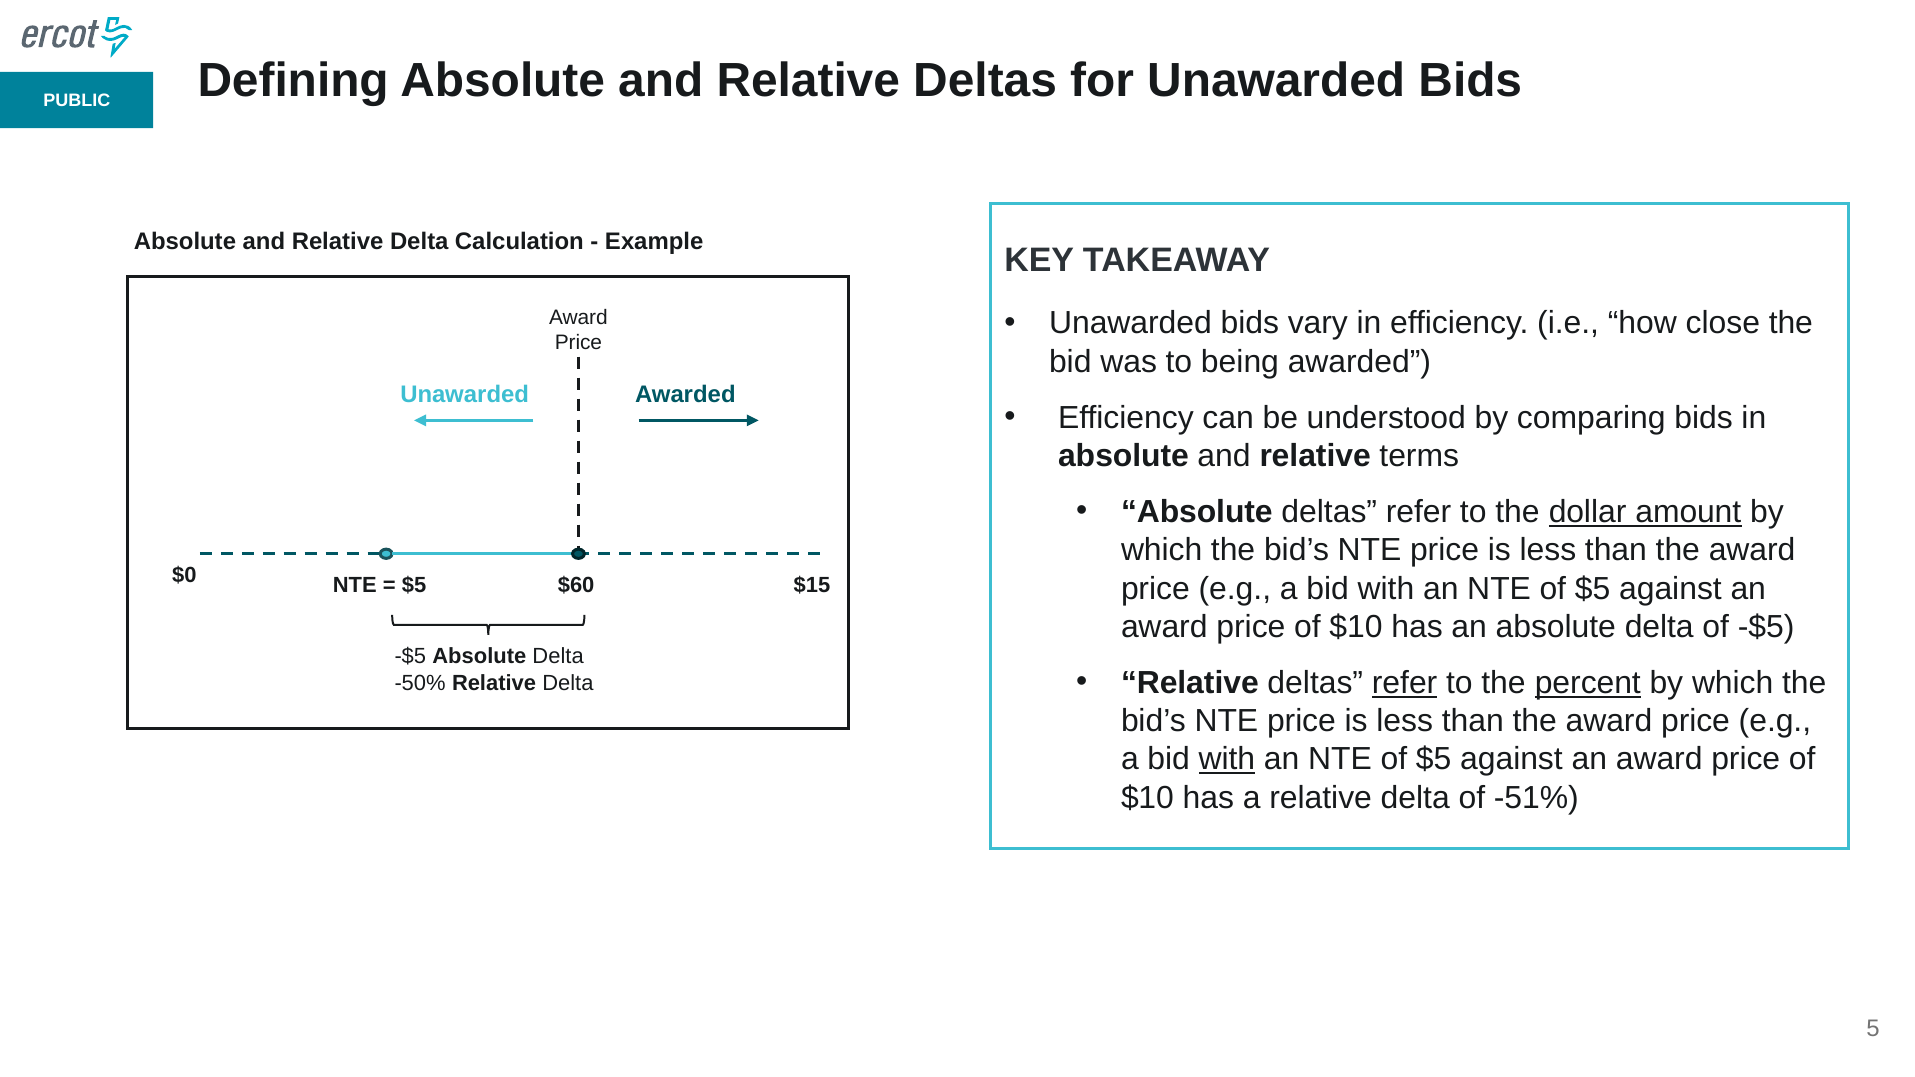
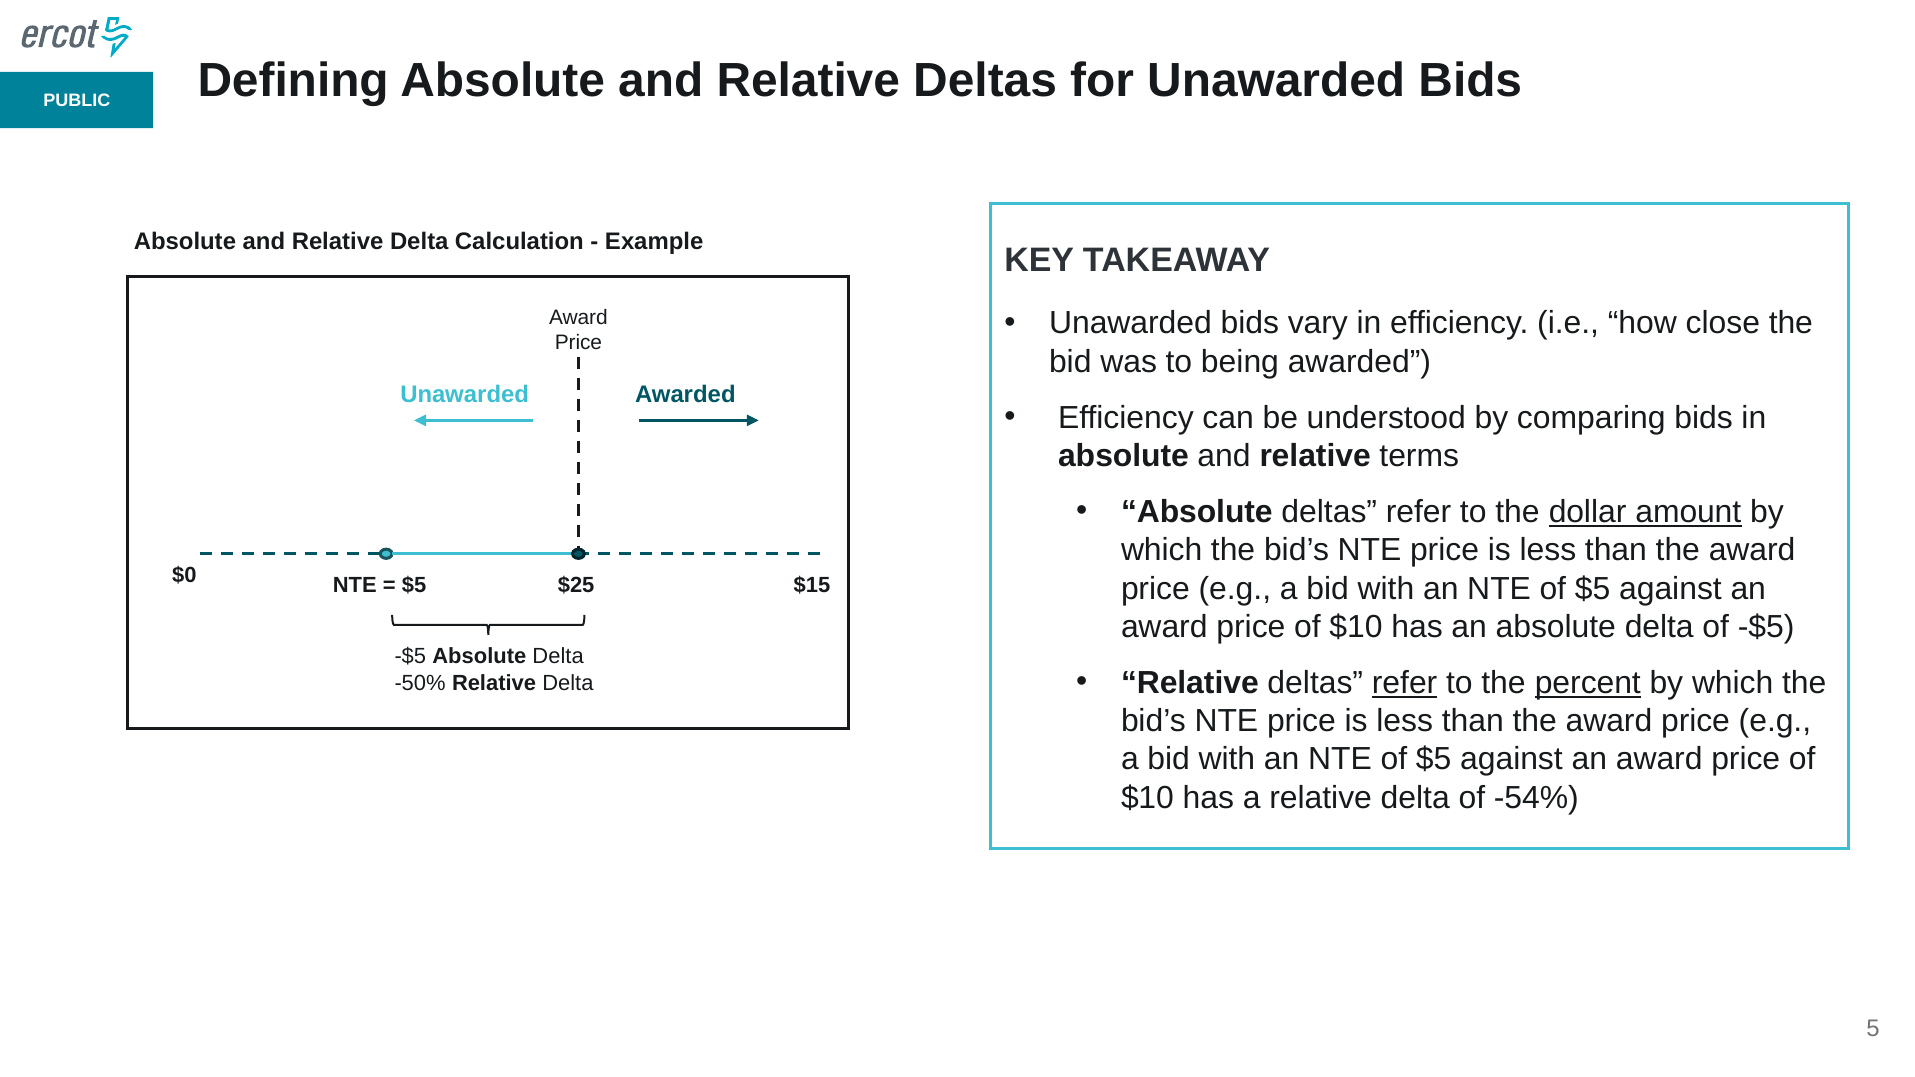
$60: $60 -> $25
with at (1227, 760) underline: present -> none
-51%: -51% -> -54%
